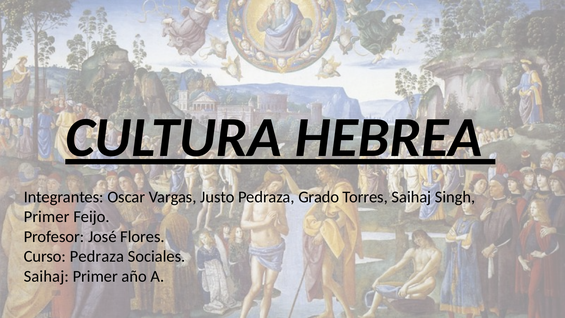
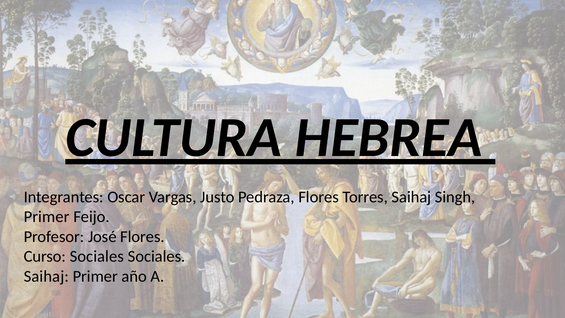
Pedraza Grado: Grado -> Flores
Curso Pedraza: Pedraza -> Sociales
